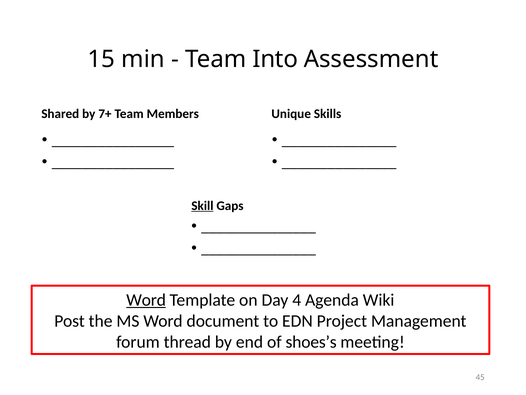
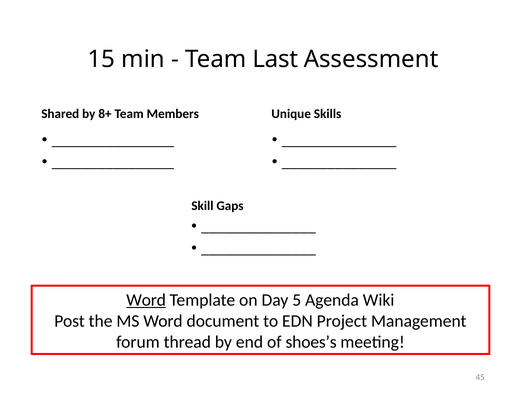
Into: Into -> Last
7+: 7+ -> 8+
Skill underline: present -> none
4: 4 -> 5
